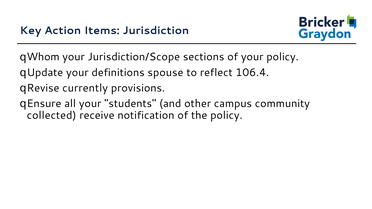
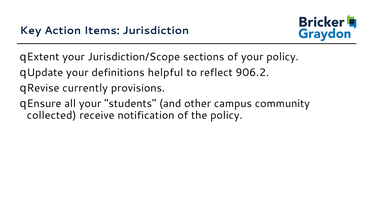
Whom: Whom -> Extent
spouse: spouse -> helpful
106.4: 106.4 -> 906.2
